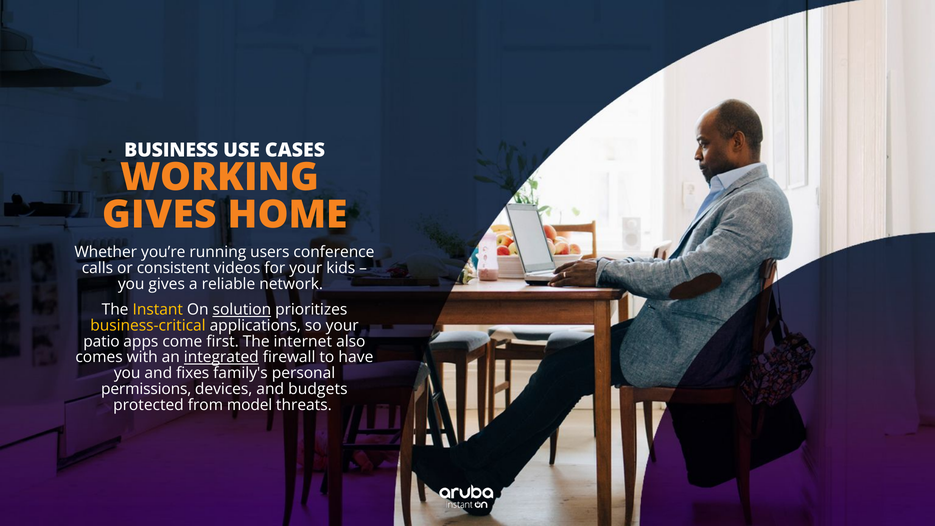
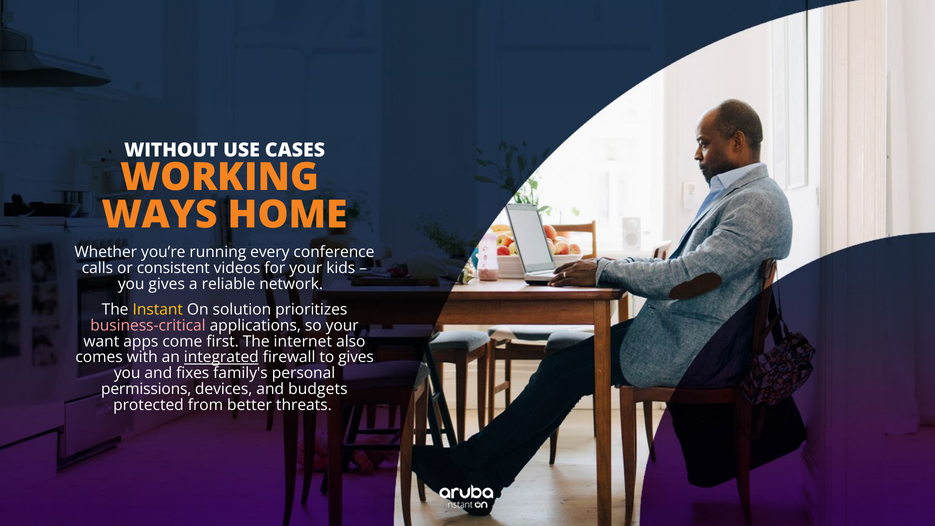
BUSINESS: BUSINESS -> WITHOUT
GIVES at (160, 215): GIVES -> WAYS
users: users -> every
solution underline: present -> none
business-critical colour: yellow -> pink
patio: patio -> want
to have: have -> gives
model: model -> better
